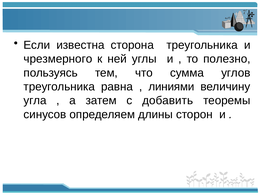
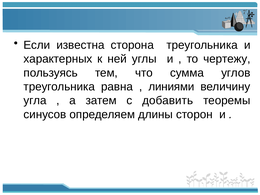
чрезмерного: чрезмерного -> характерных
полезно: полезно -> чертежу
